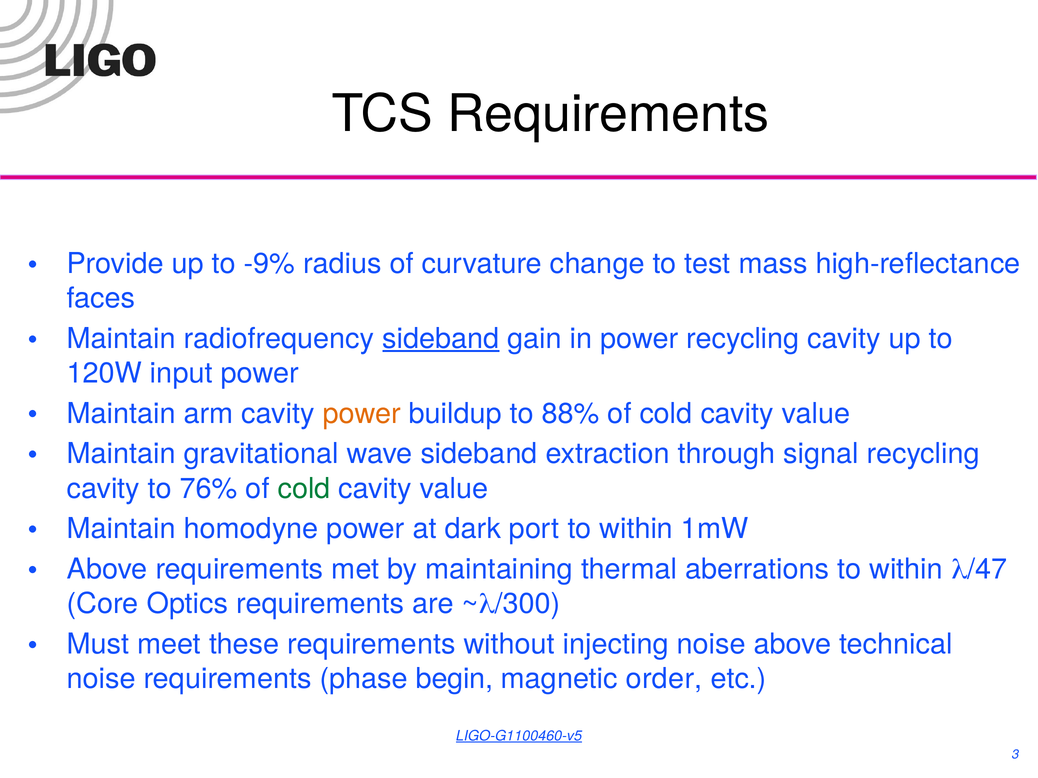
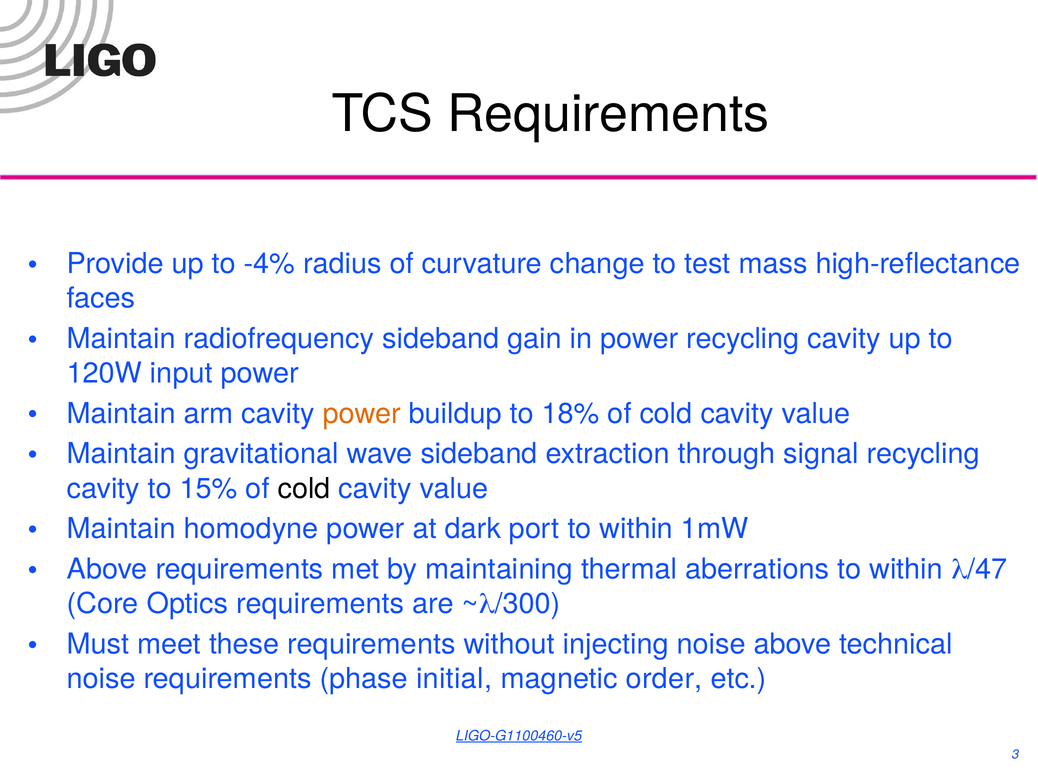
-9%: -9% -> -4%
sideband at (441, 339) underline: present -> none
88%: 88% -> 18%
76%: 76% -> 15%
cold at (304, 489) colour: green -> black
begin: begin -> initial
